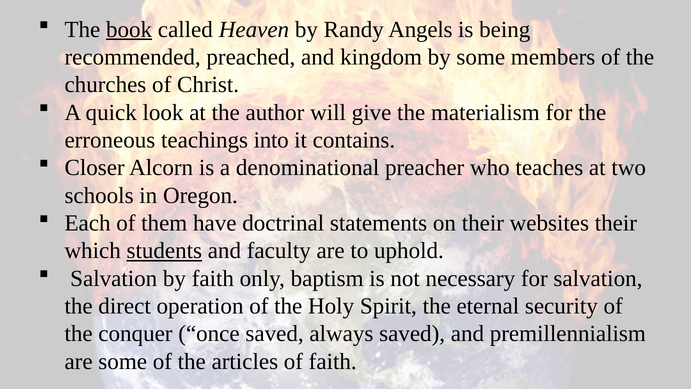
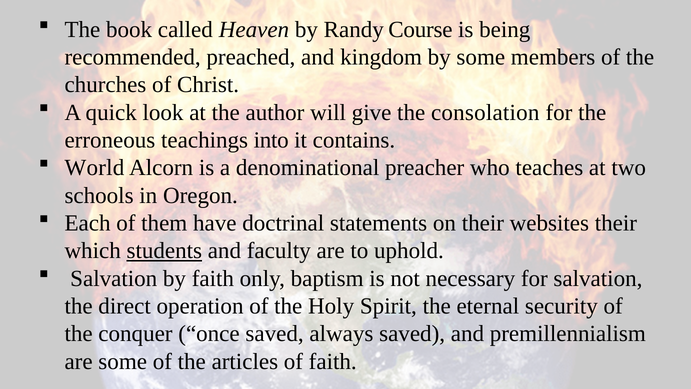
book underline: present -> none
Angels: Angels -> Course
materialism: materialism -> consolation
Closer: Closer -> World
